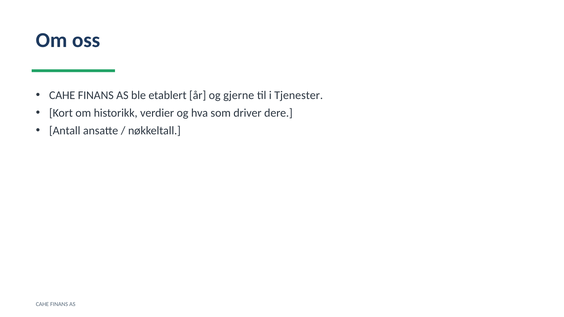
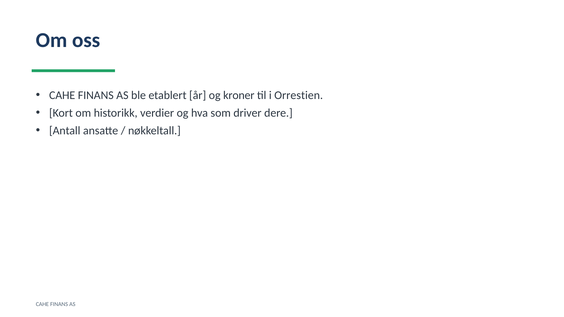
gjerne: gjerne -> kroner
Tjenester: Tjenester -> Orrestien
